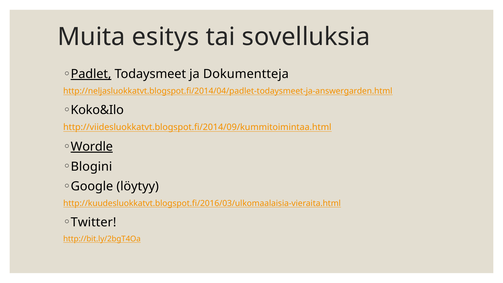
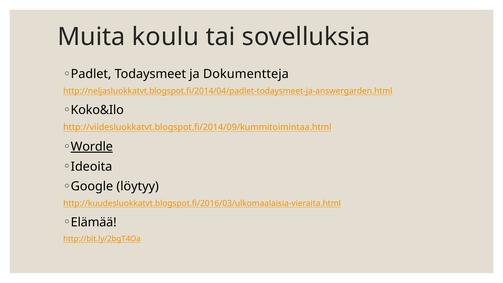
esitys: esitys -> koulu
Padlet underline: present -> none
Blogini: Blogini -> Ideoita
Twitter: Twitter -> Elämää
